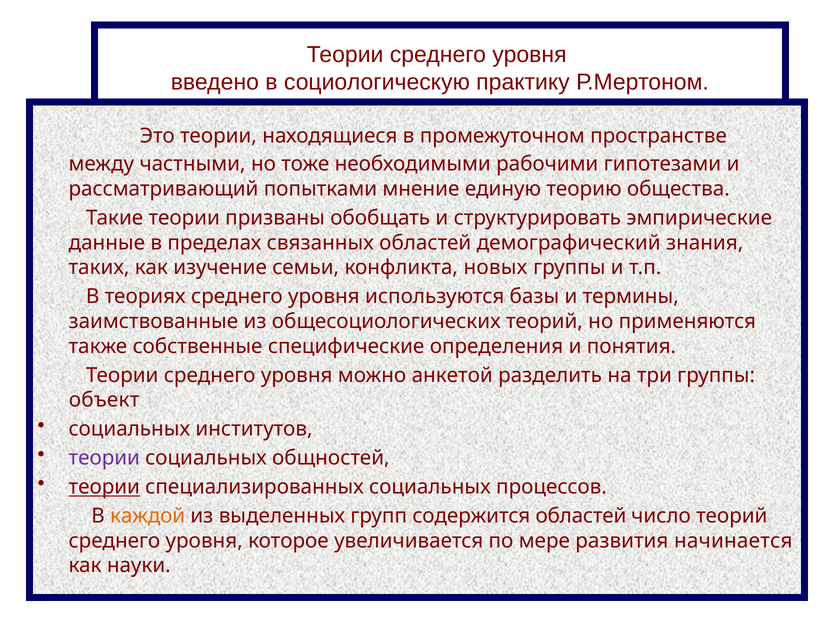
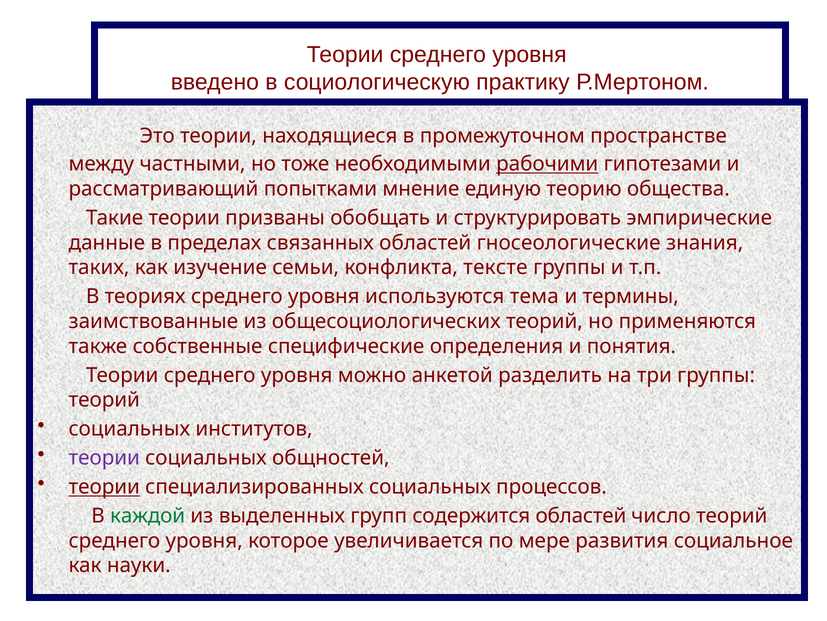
рабочими underline: none -> present
демографический: демографический -> гносеологические
новых: новых -> тексте
базы: базы -> тема
объект at (104, 400): объект -> теорий
каждой colour: orange -> green
начинается: начинается -> социальное
